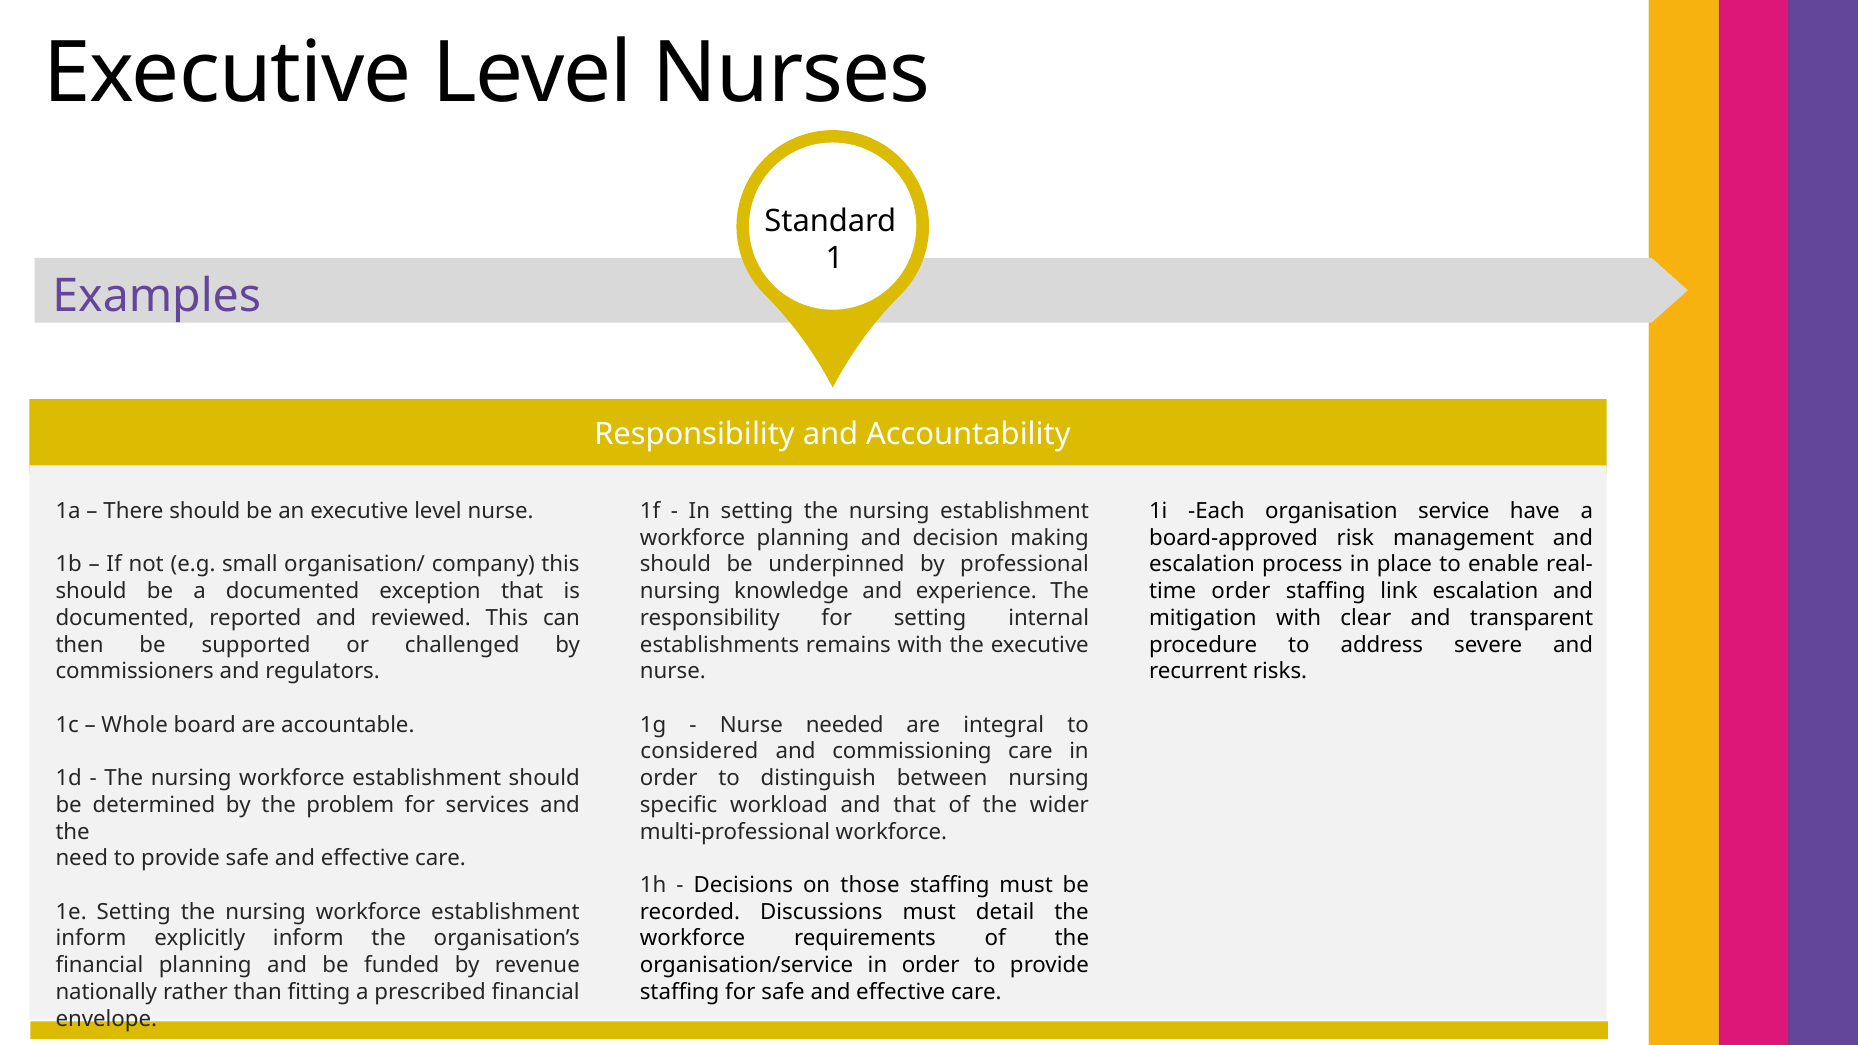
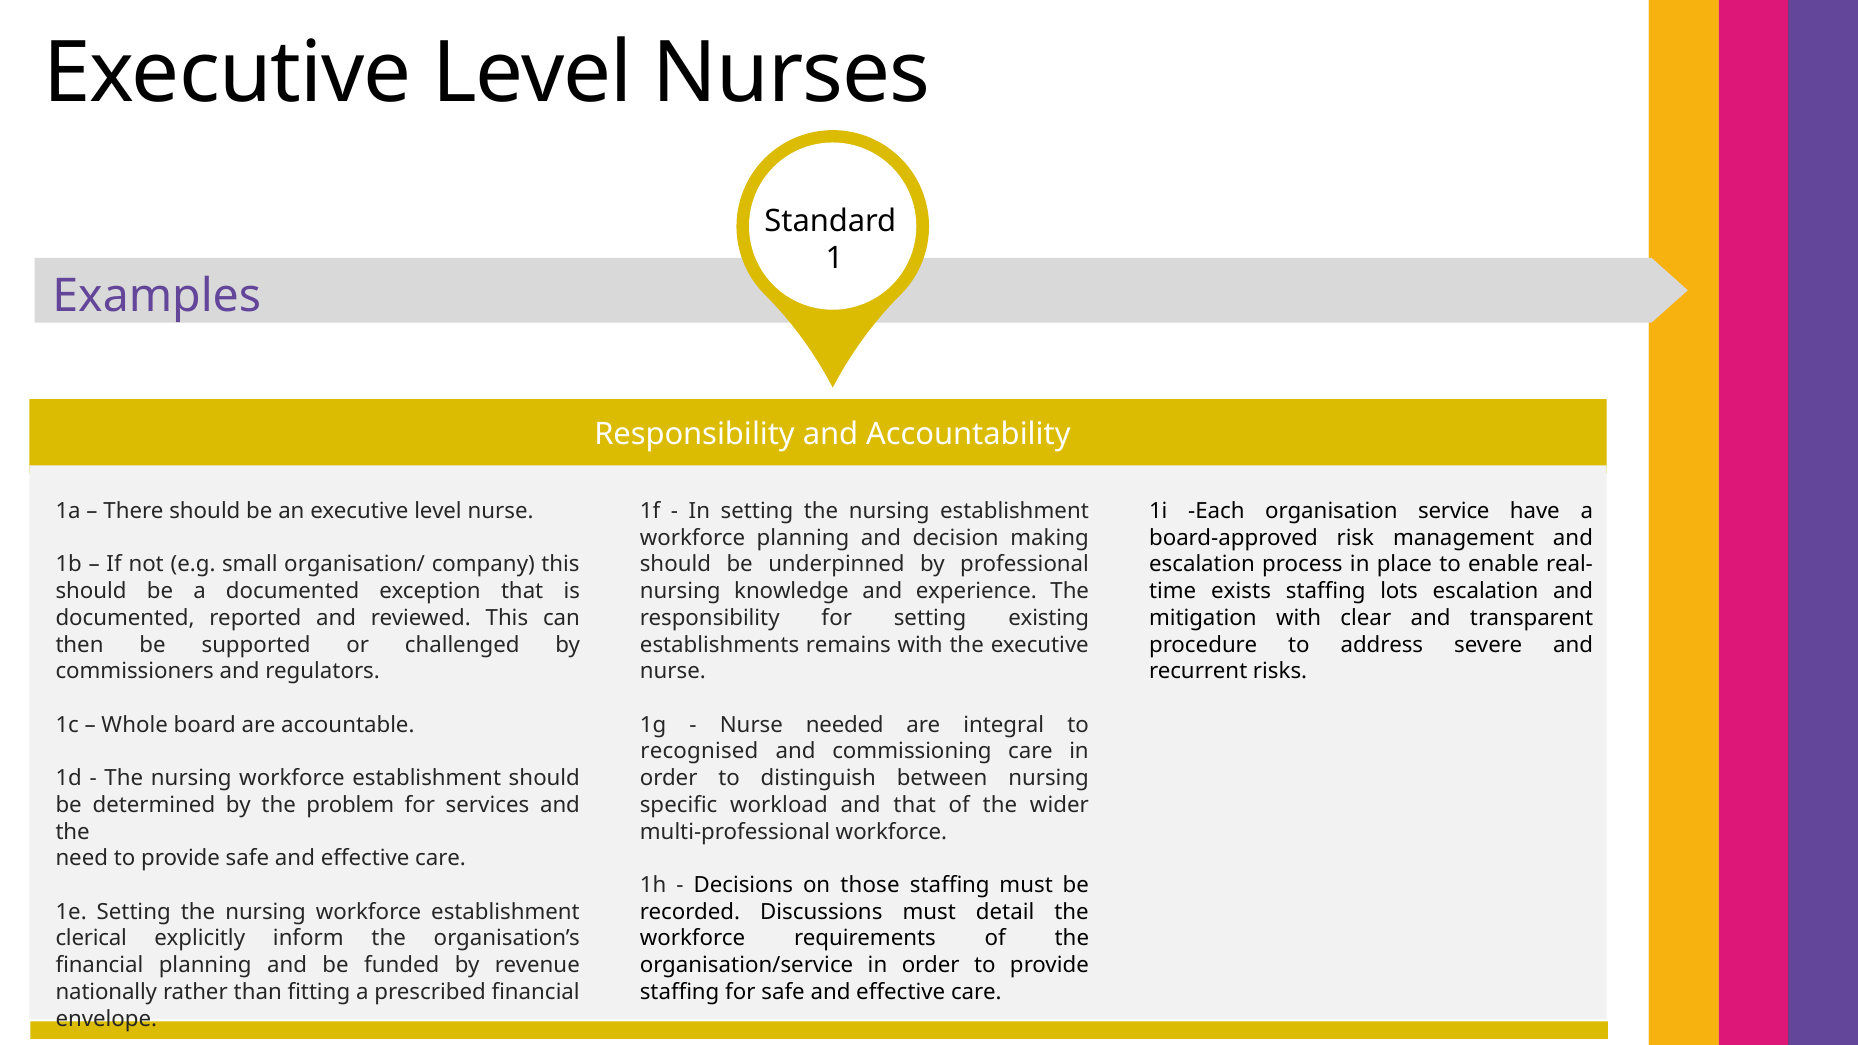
order at (1241, 591): order -> exists
link: link -> lots
internal: internal -> existing
considered: considered -> recognised
inform at (91, 939): inform -> clerical
